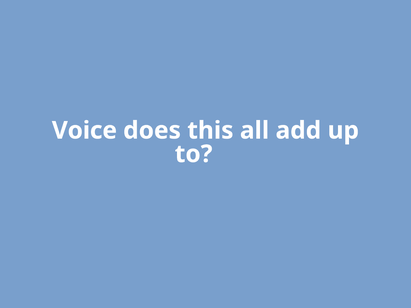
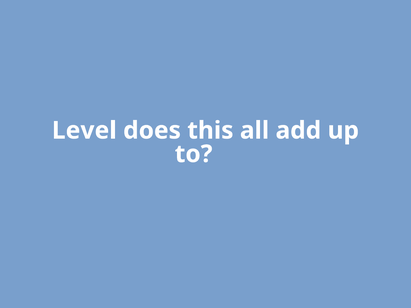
Voice: Voice -> Level
